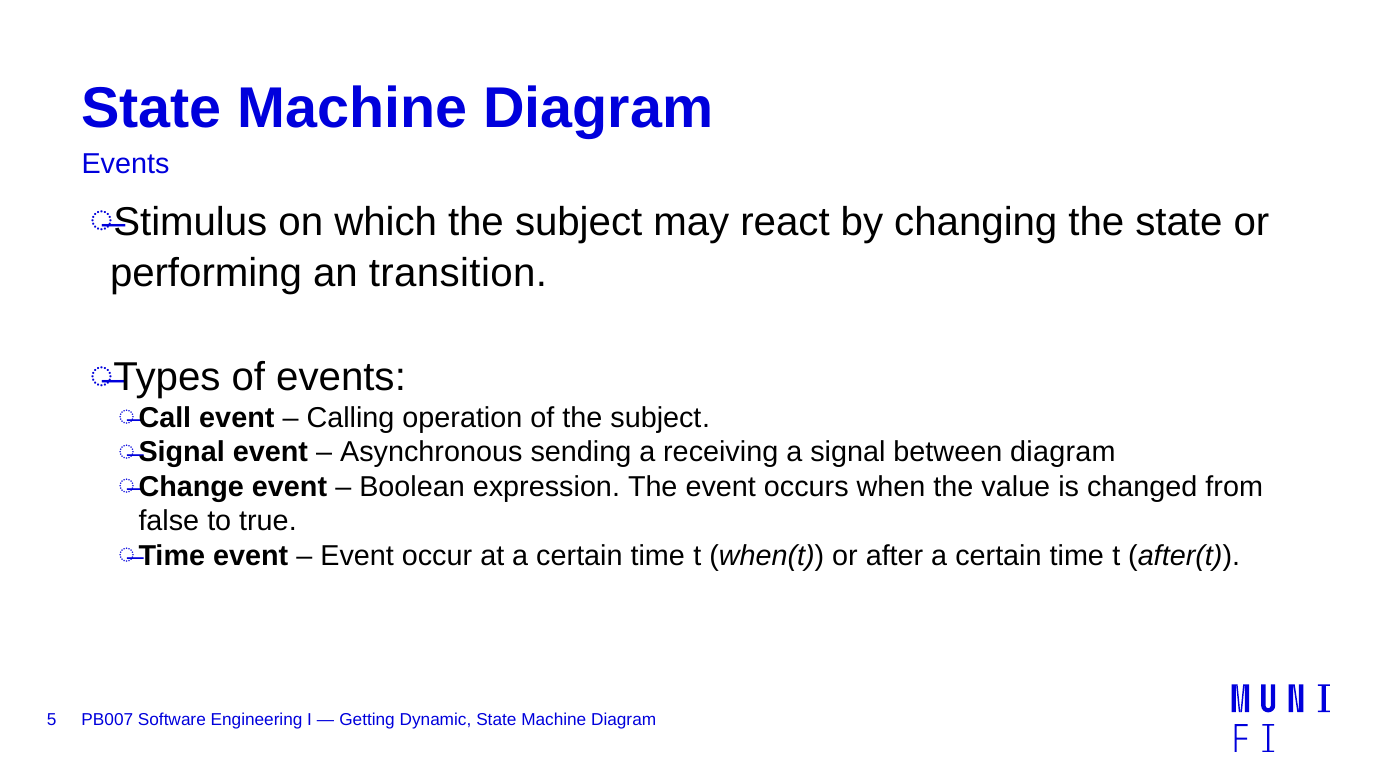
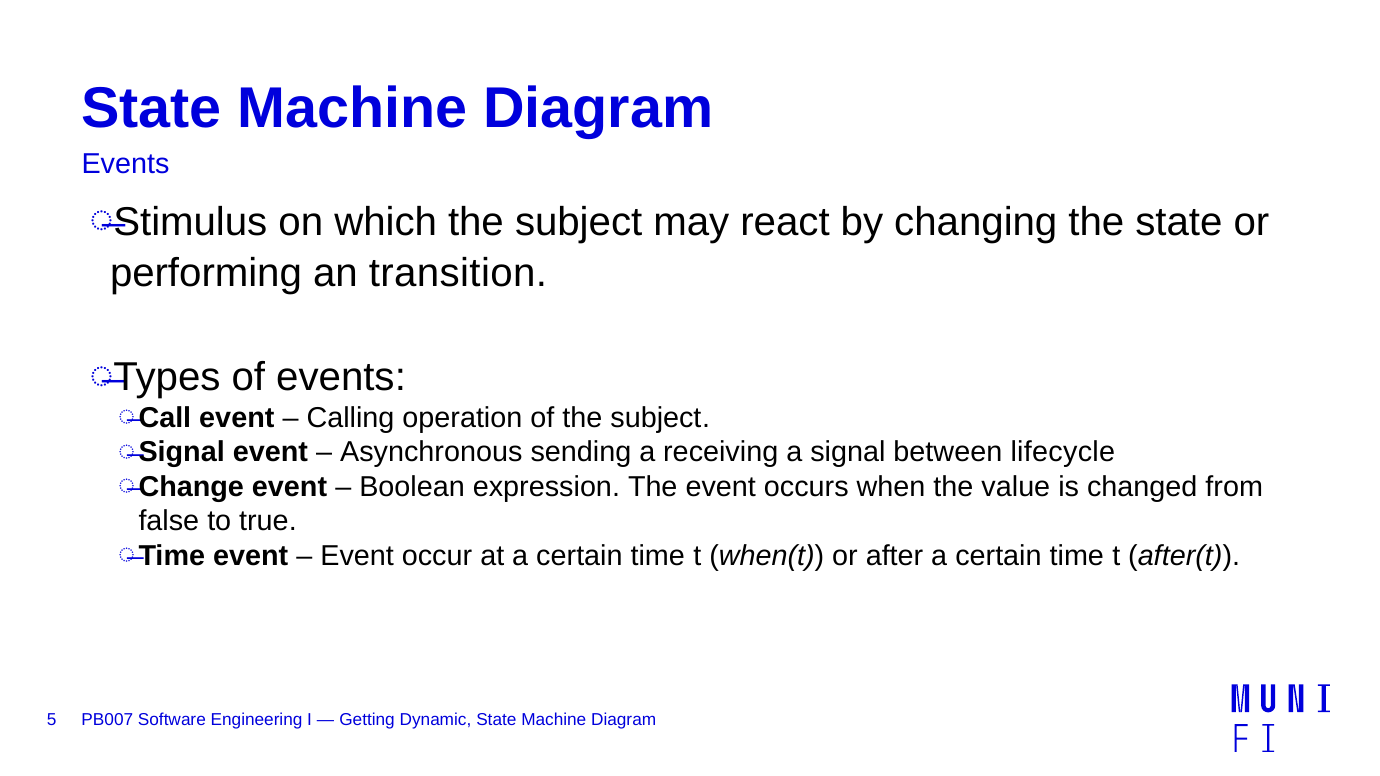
between diagram: diagram -> lifecycle
